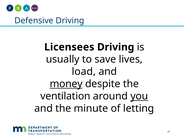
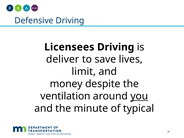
usually: usually -> deliver
load: load -> limit
money underline: present -> none
letting: letting -> typical
